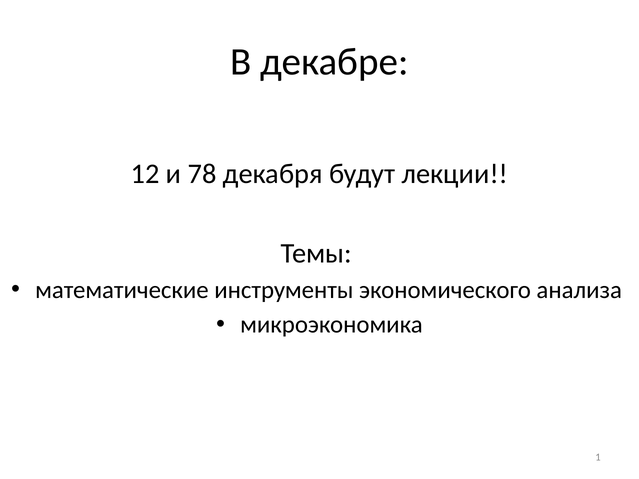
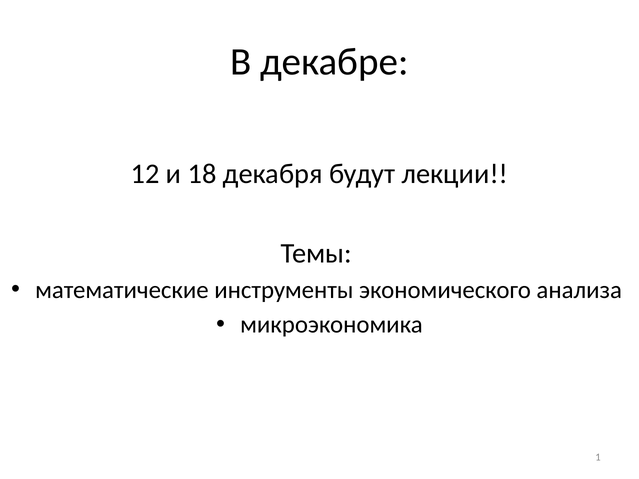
78: 78 -> 18
